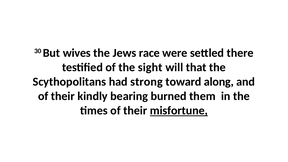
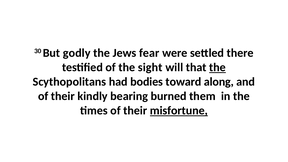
wives: wives -> godly
race: race -> fear
the at (217, 67) underline: none -> present
strong: strong -> bodies
